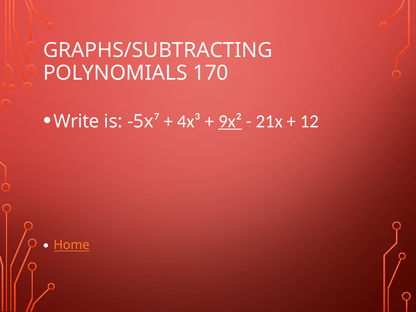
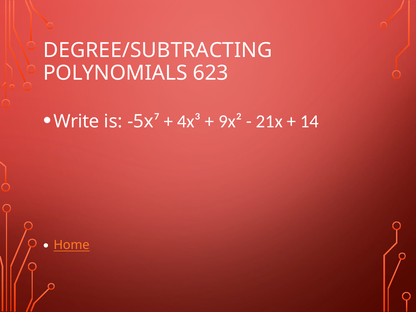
GRAPHS/SUBTRACTING: GRAPHS/SUBTRACTING -> DEGREE/SUBTRACTING
170: 170 -> 623
9x² underline: present -> none
12: 12 -> 14
